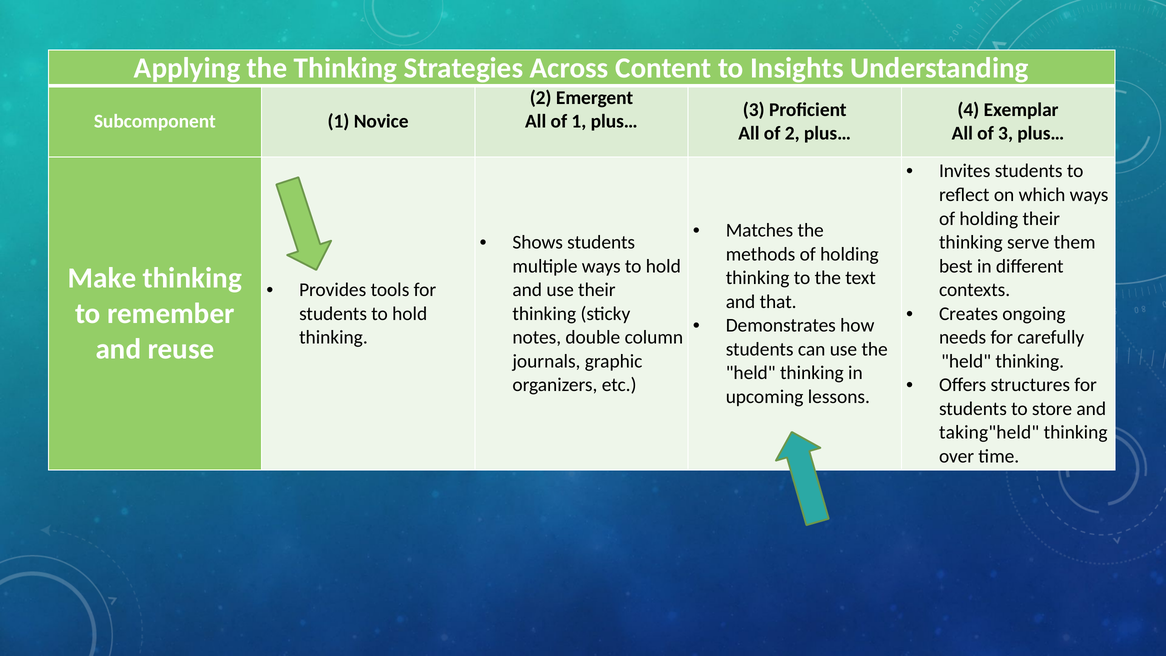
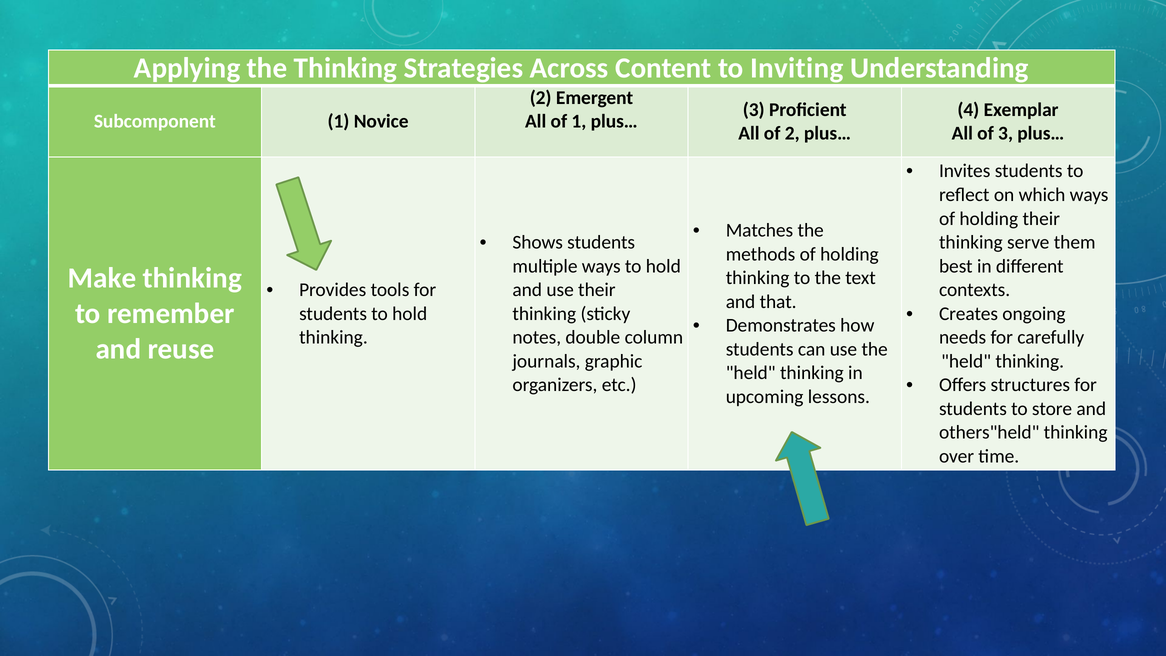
Insights: Insights -> Inviting
taking"held: taking"held -> others"held
